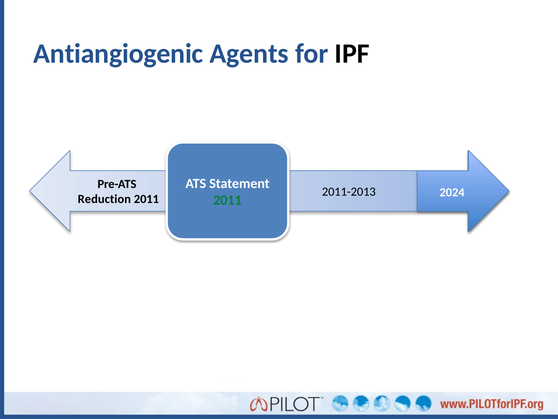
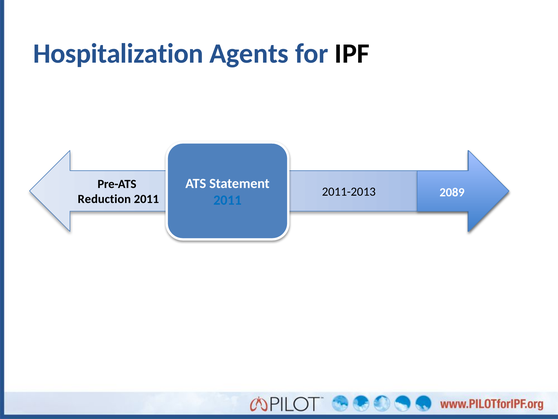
Antiangiogenic: Antiangiogenic -> Hospitalization
2024: 2024 -> 2089
2011 at (227, 200) colour: green -> blue
